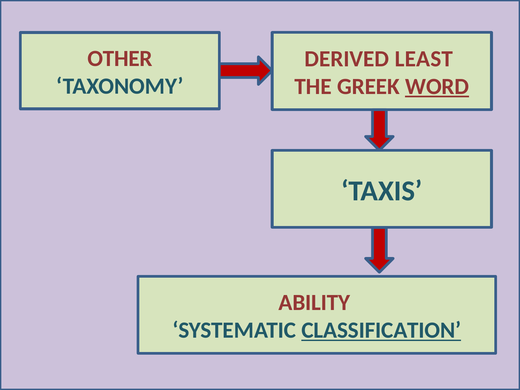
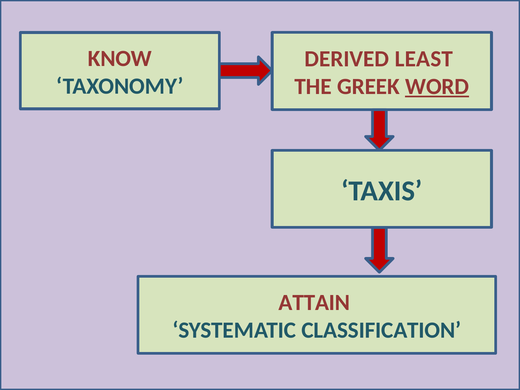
OTHER: OTHER -> KNOW
ABILITY: ABILITY -> ATTAIN
CLASSIFICATION underline: present -> none
